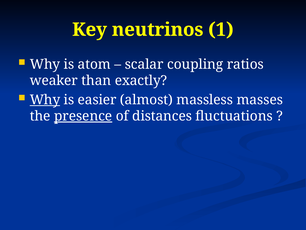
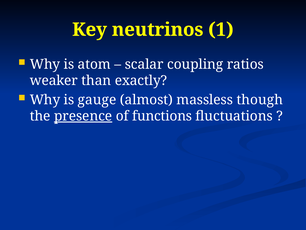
Why at (45, 100) underline: present -> none
easier: easier -> gauge
masses: masses -> though
distances: distances -> functions
